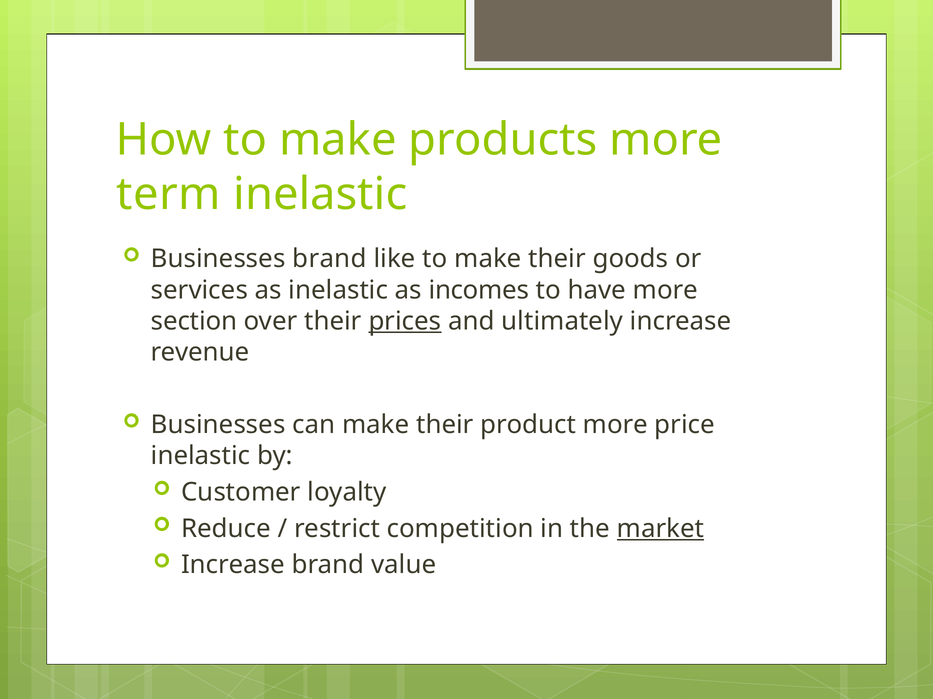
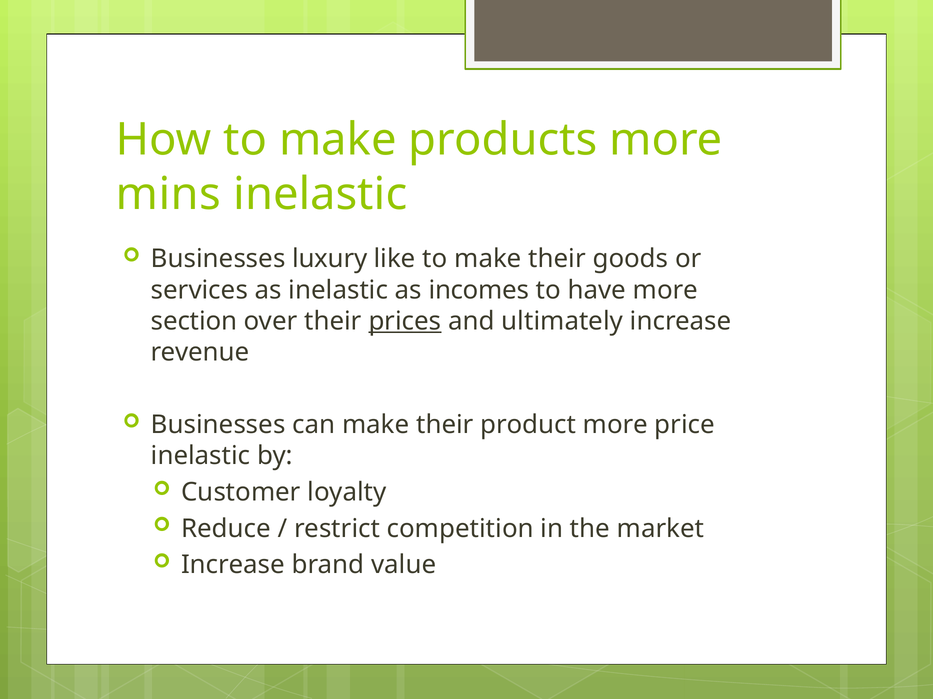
term: term -> mins
Businesses brand: brand -> luxury
market underline: present -> none
